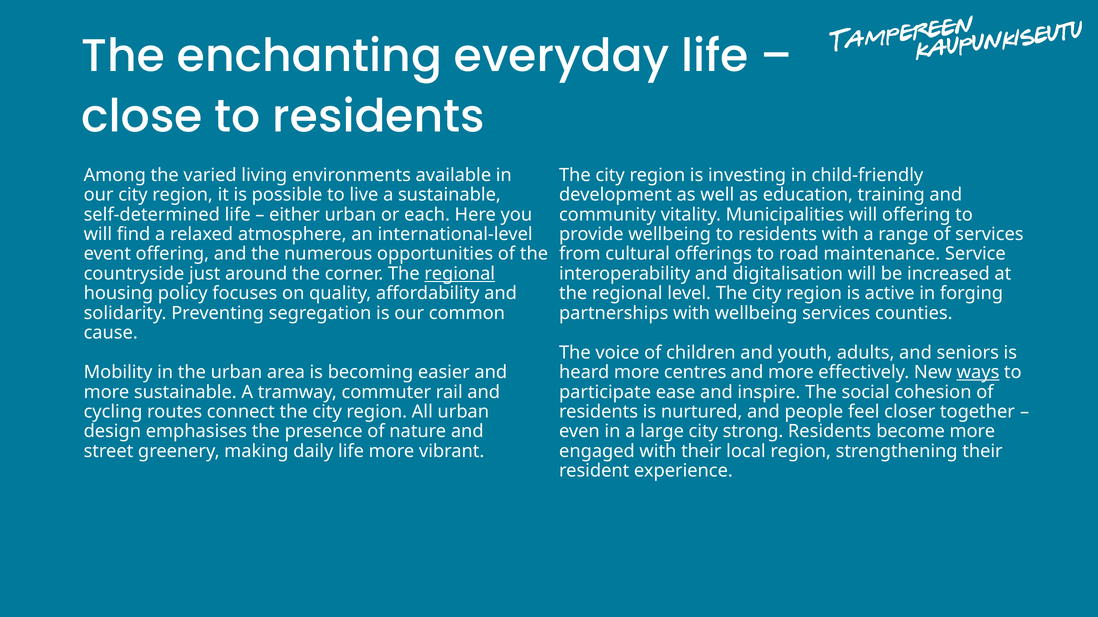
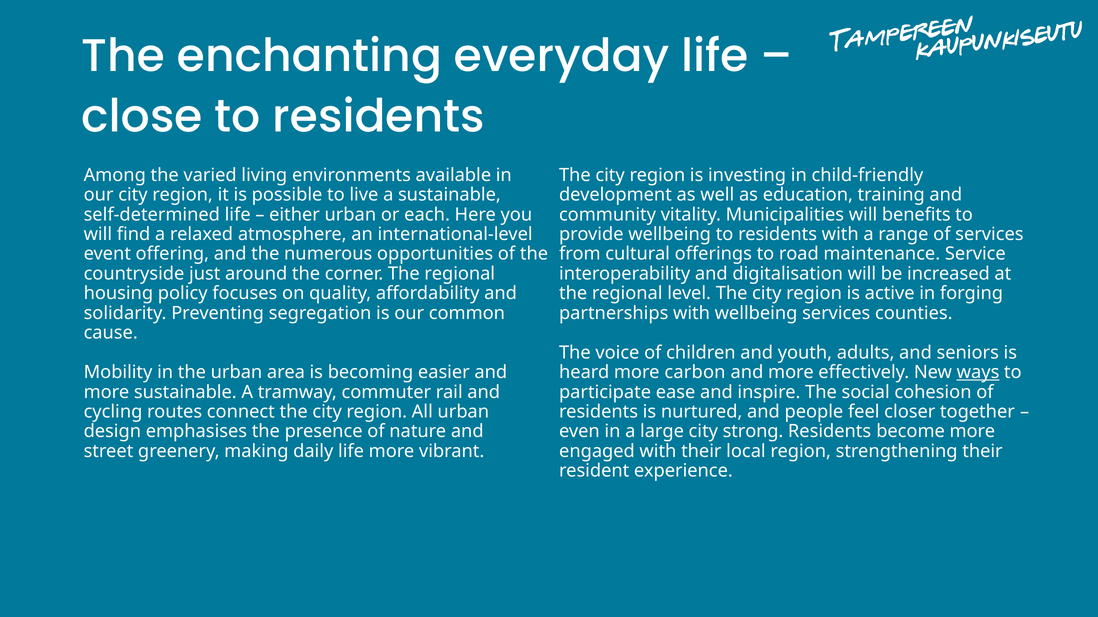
will offering: offering -> benefits
regional at (460, 274) underline: present -> none
centres: centres -> carbon
